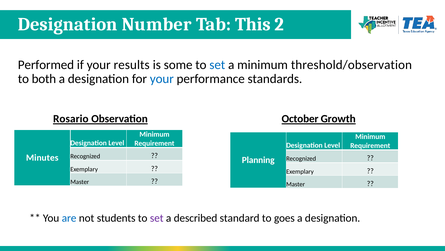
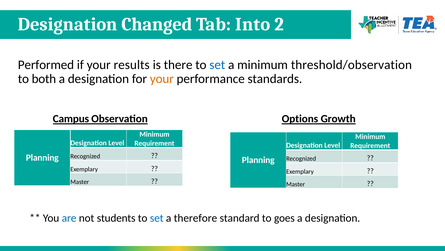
Number: Number -> Changed
This: This -> Into
some: some -> there
your at (162, 79) colour: blue -> orange
Rosario: Rosario -> Campus
October: October -> Options
Minutes at (42, 157): Minutes -> Planning
set at (157, 217) colour: purple -> blue
described: described -> therefore
